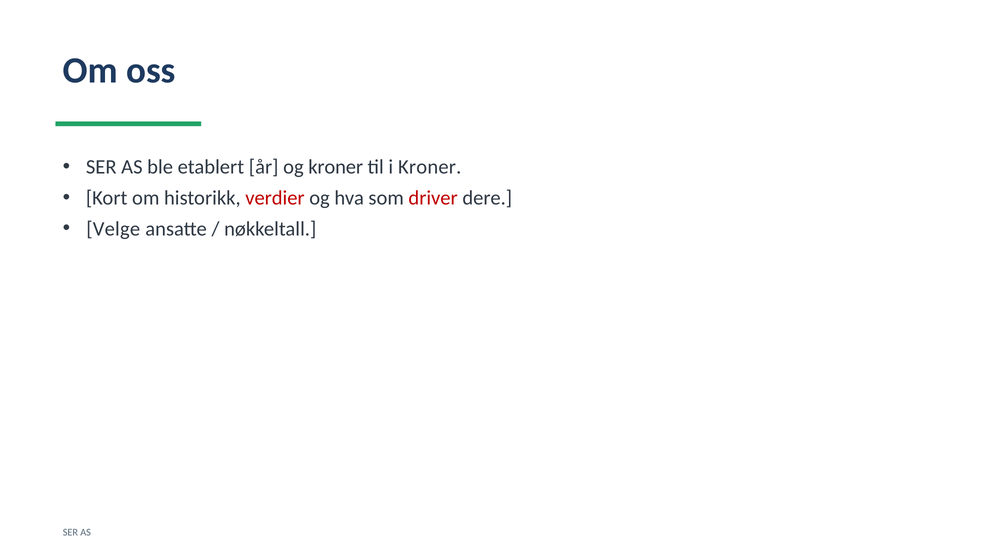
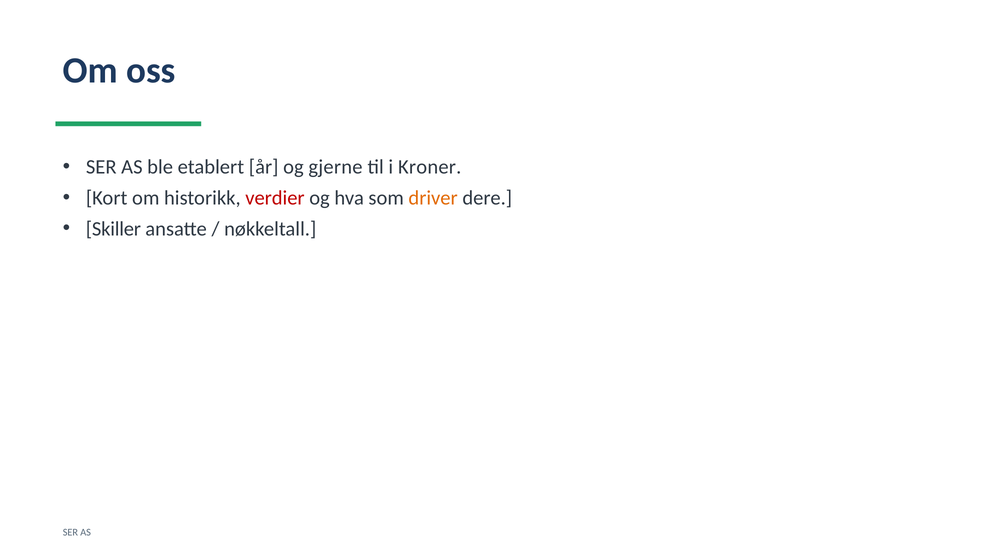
og kroner: kroner -> gjerne
driver colour: red -> orange
Velge: Velge -> Skiller
